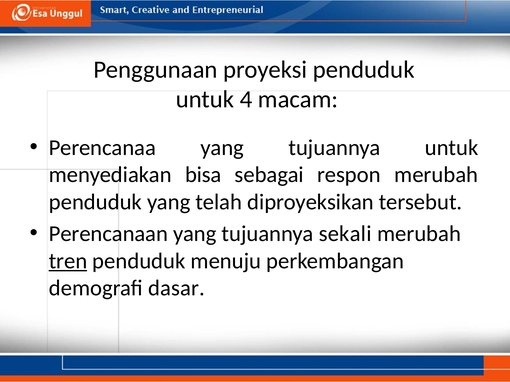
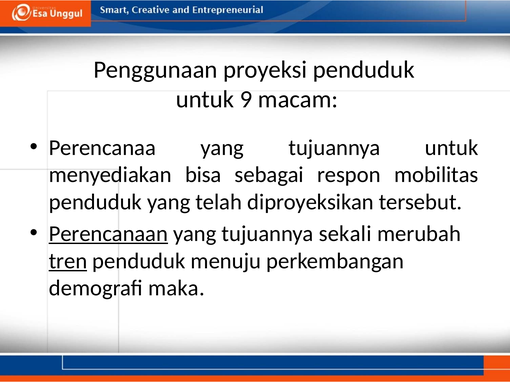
4: 4 -> 9
respon merubah: merubah -> mobilitas
Perencanaan underline: none -> present
dasar: dasar -> maka
